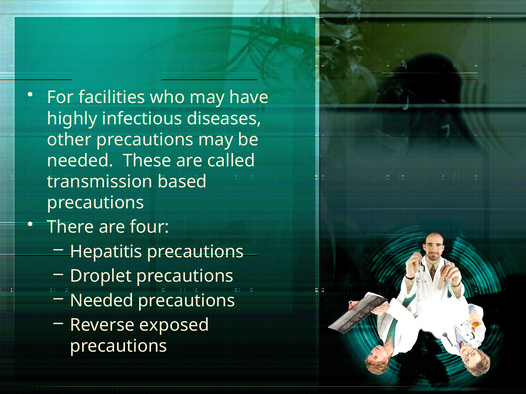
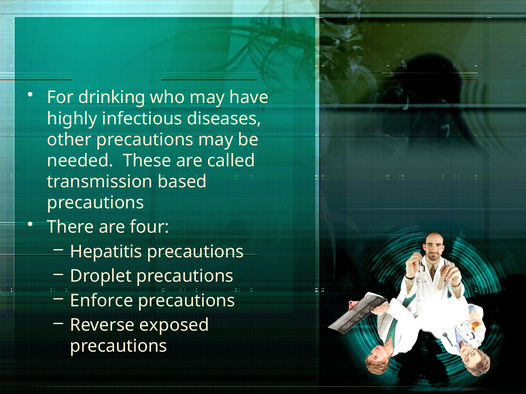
facilities: facilities -> drinking
Needed at (102, 301): Needed -> Enforce
